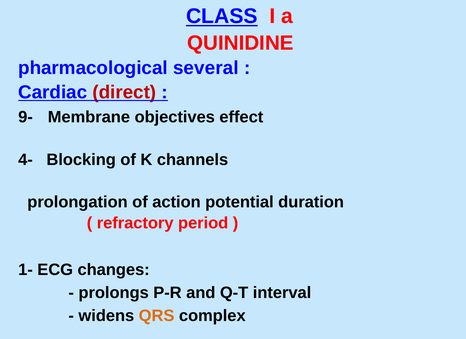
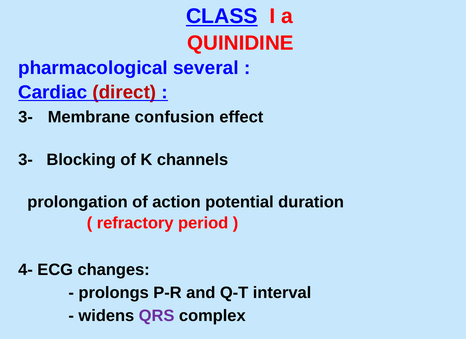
9- at (26, 117): 9- -> 3-
objectives: objectives -> confusion
4- at (26, 160): 4- -> 3-
1-: 1- -> 4-
QRS colour: orange -> purple
